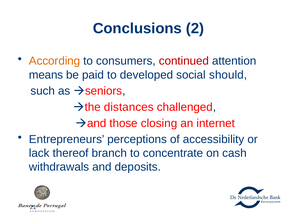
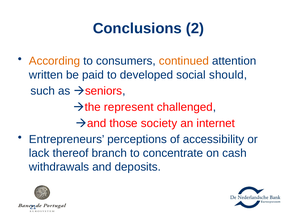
continued colour: red -> orange
means: means -> written
distances: distances -> represent
closing: closing -> society
